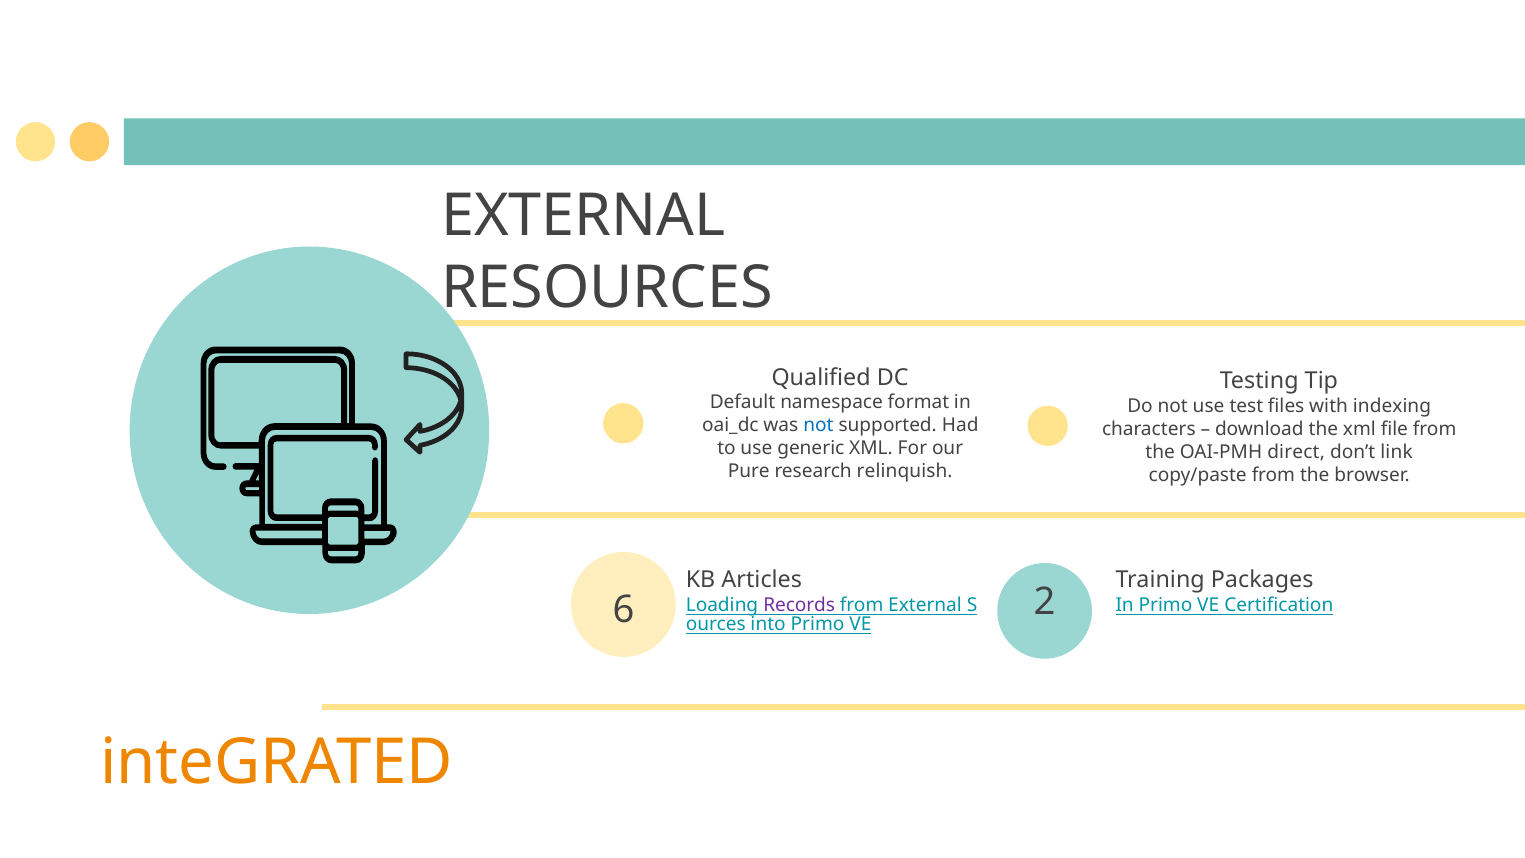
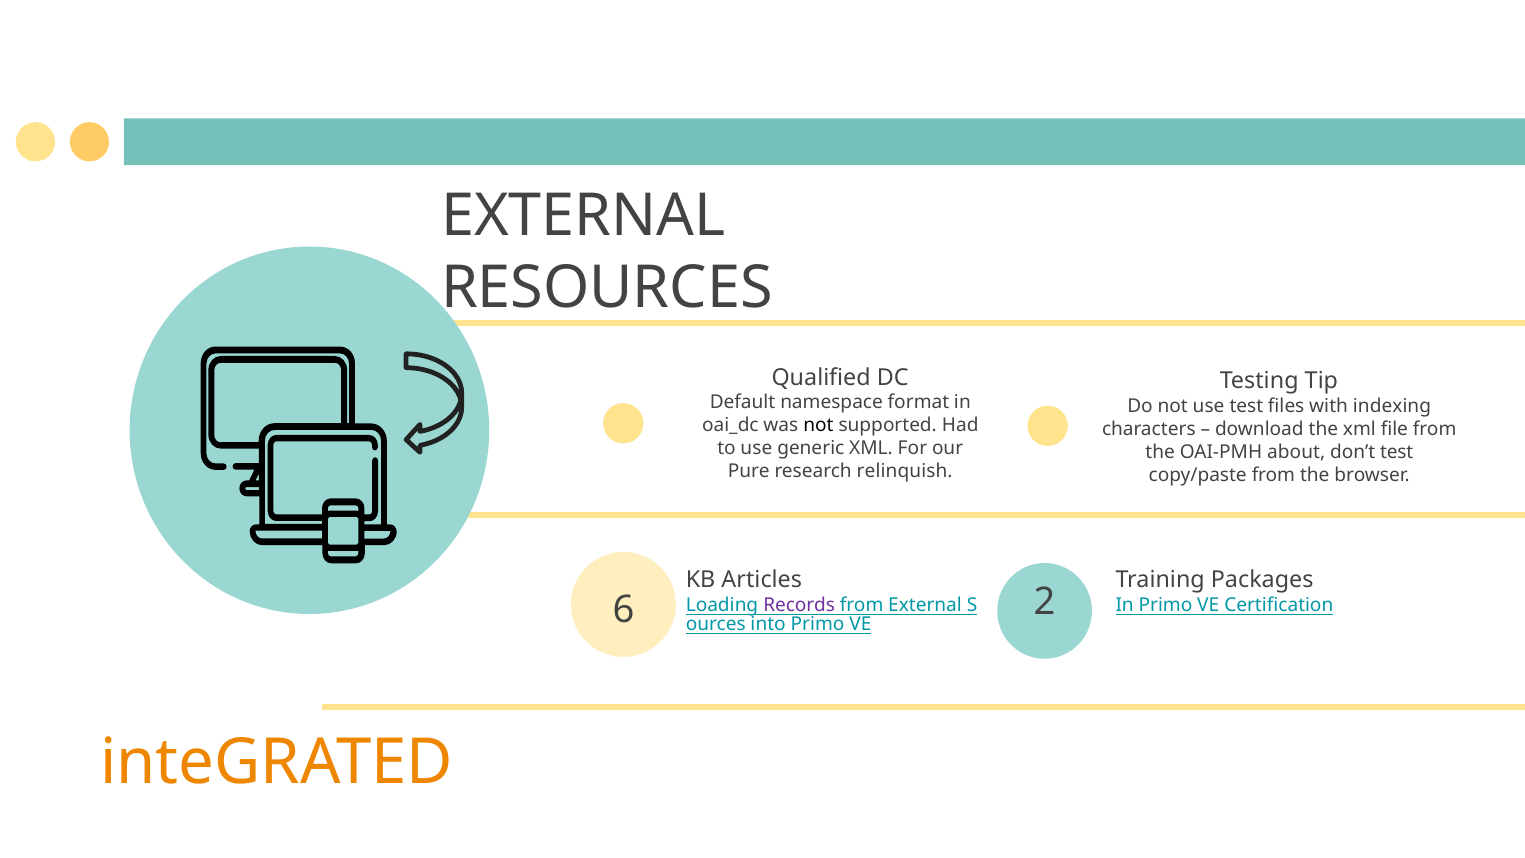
not at (818, 425) colour: blue -> black
direct: direct -> about
don’t link: link -> test
